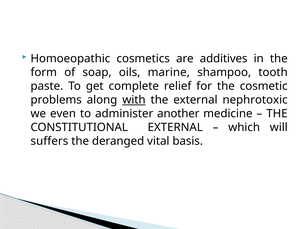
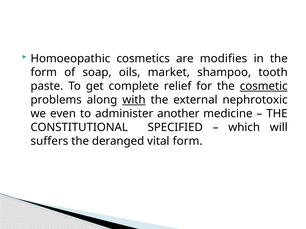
additives: additives -> modifies
marine: marine -> market
cosmetic underline: none -> present
CONSTITUTIONAL EXTERNAL: EXTERNAL -> SPECIFIED
vital basis: basis -> form
